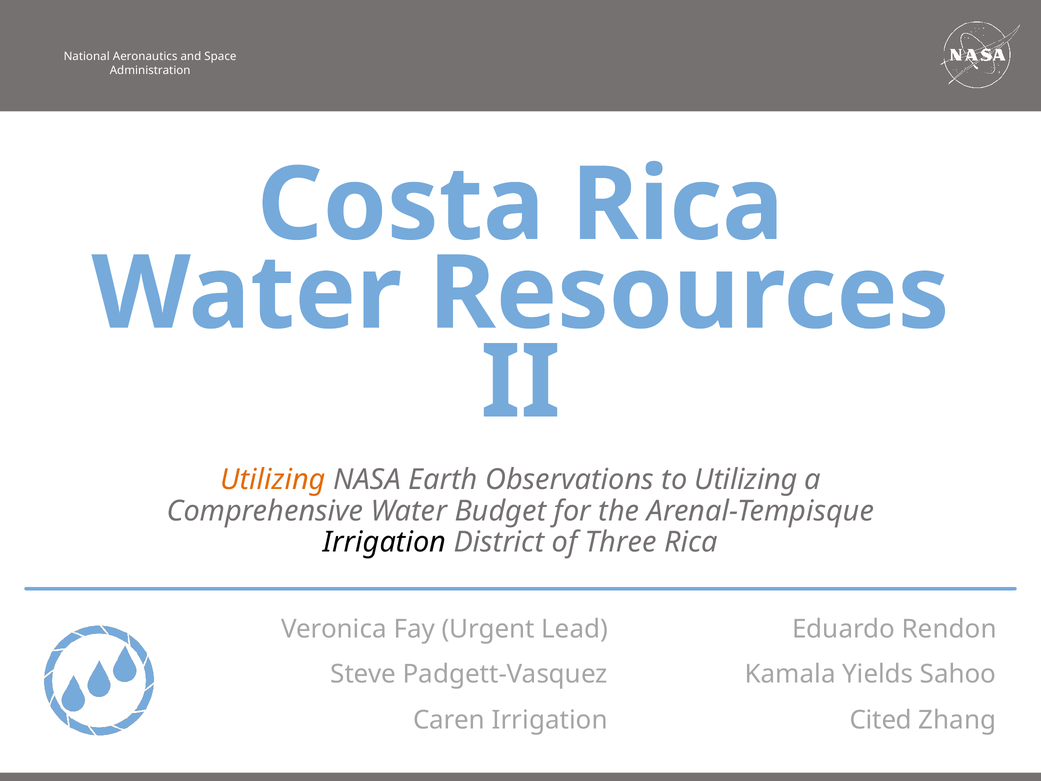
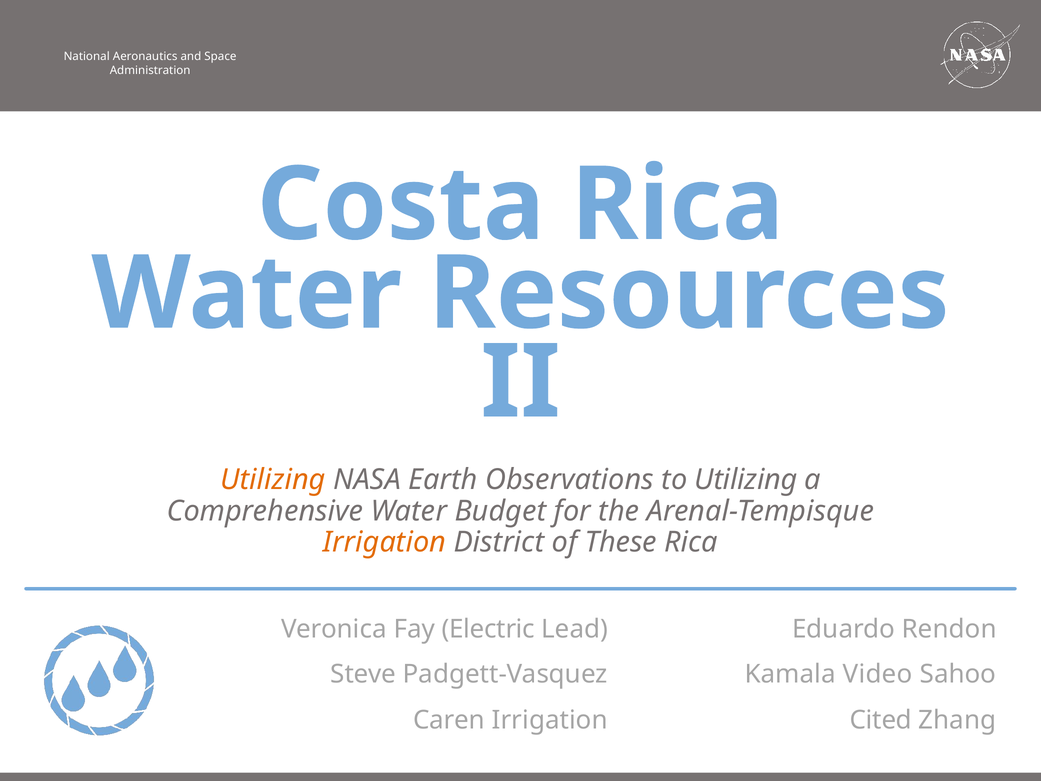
Irrigation at (384, 542) colour: black -> orange
Three: Three -> These
Urgent: Urgent -> Electric
Yields: Yields -> Video
